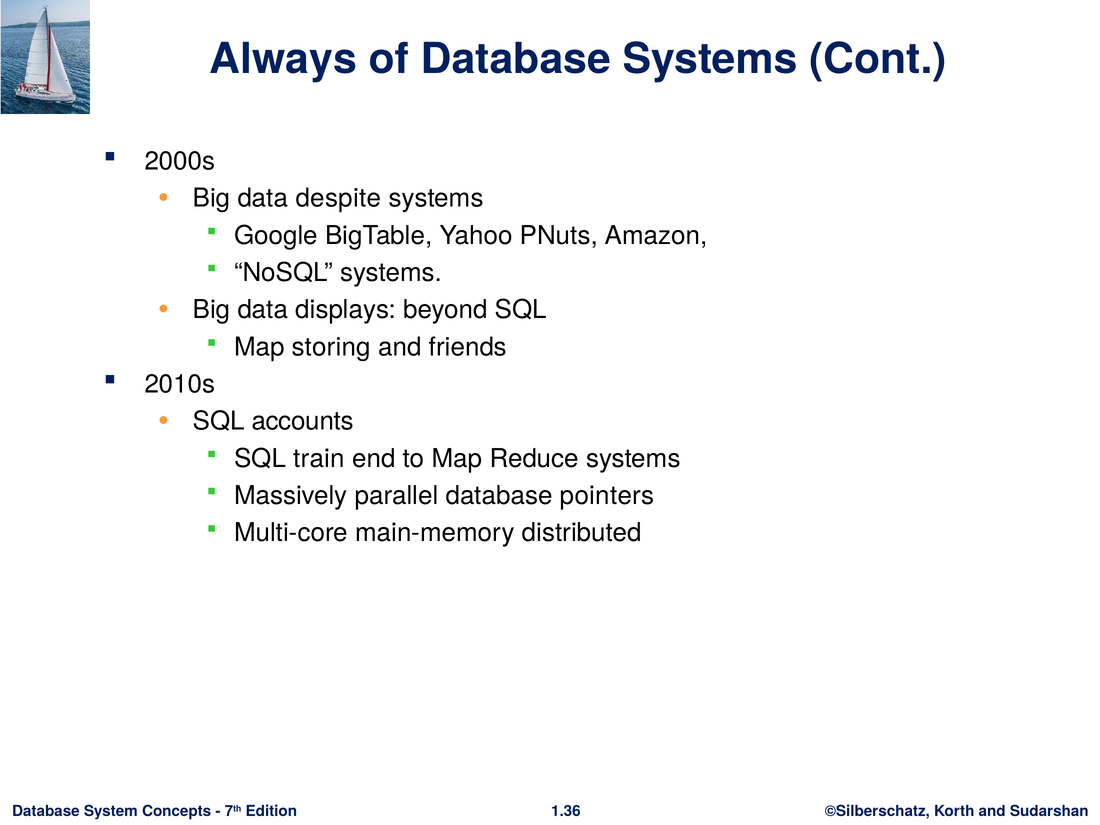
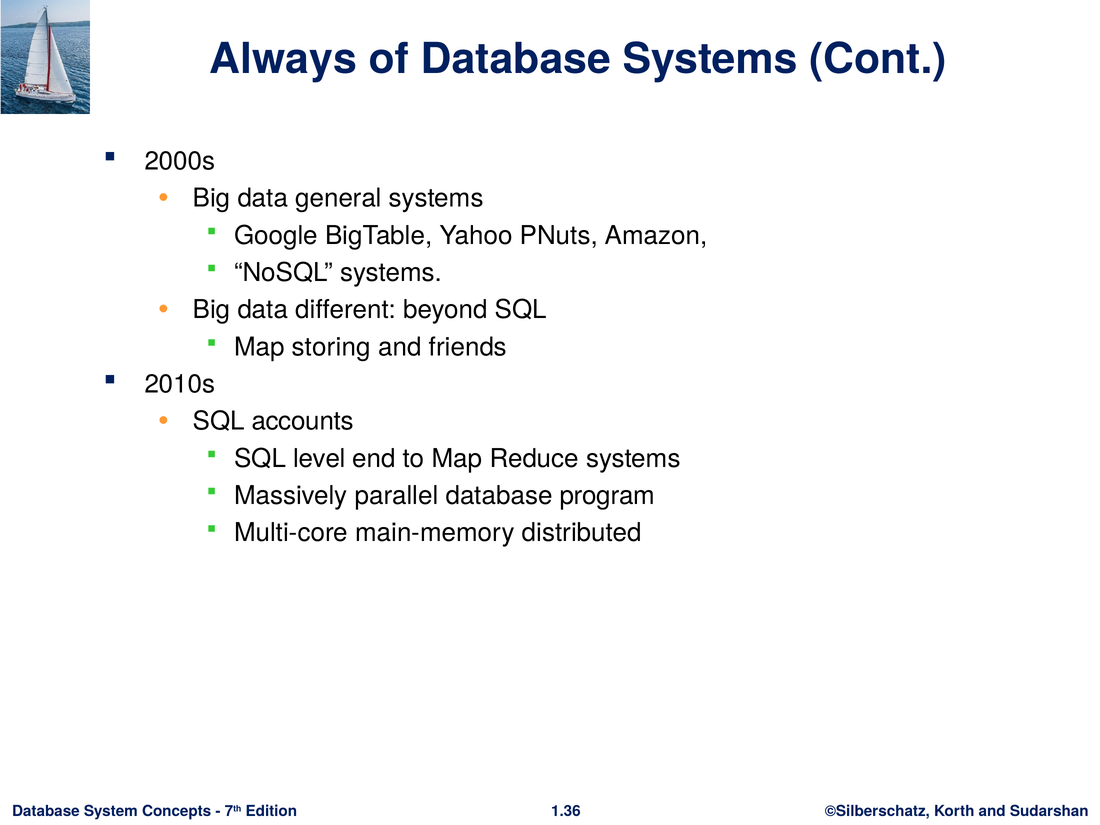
despite: despite -> general
displays: displays -> different
train: train -> level
pointers: pointers -> program
